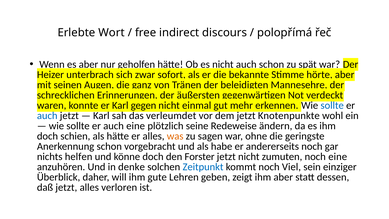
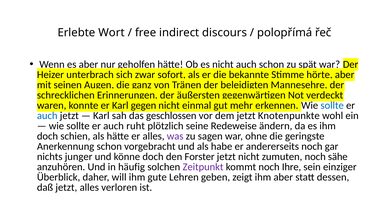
verleumdet: verleumdet -> geschlossen
auch eine: eine -> ruht
was colour: orange -> purple
helfen: helfen -> junger
noch eine: eine -> sähe
denke: denke -> häufig
Zeitpunkt colour: blue -> purple
Viel: Viel -> Ihre
